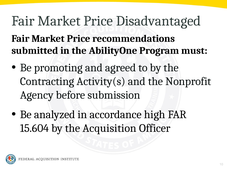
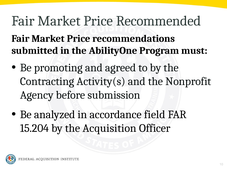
Disadvantaged: Disadvantaged -> Recommended
high: high -> field
15.604: 15.604 -> 15.204
